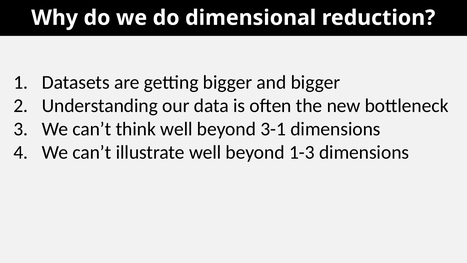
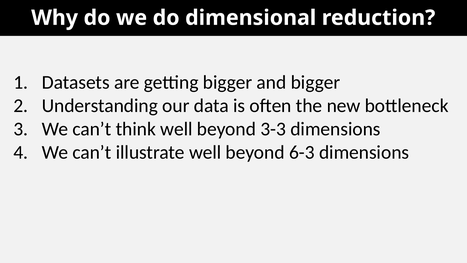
3-1: 3-1 -> 3-3
1-3: 1-3 -> 6-3
